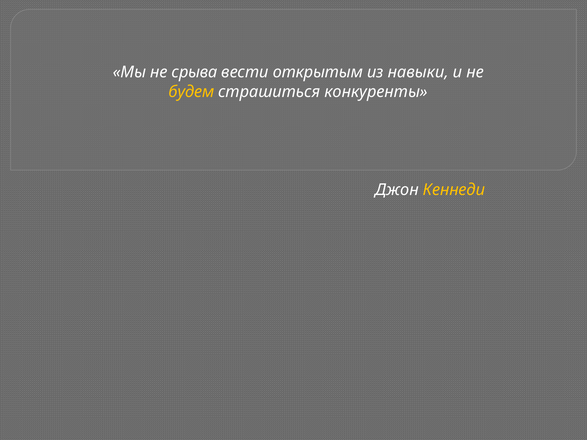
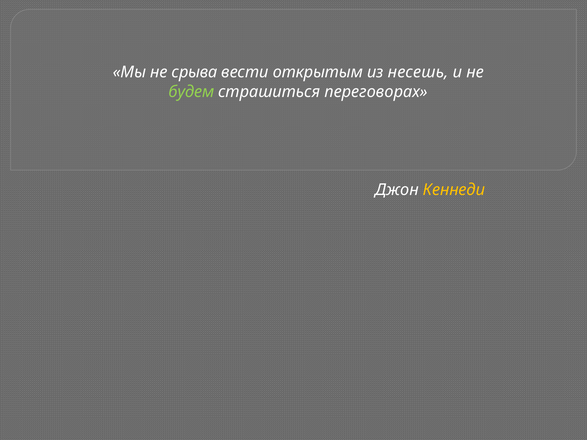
навыки: навыки -> несешь
будем colour: yellow -> light green
конкуренты: конкуренты -> переговорах
